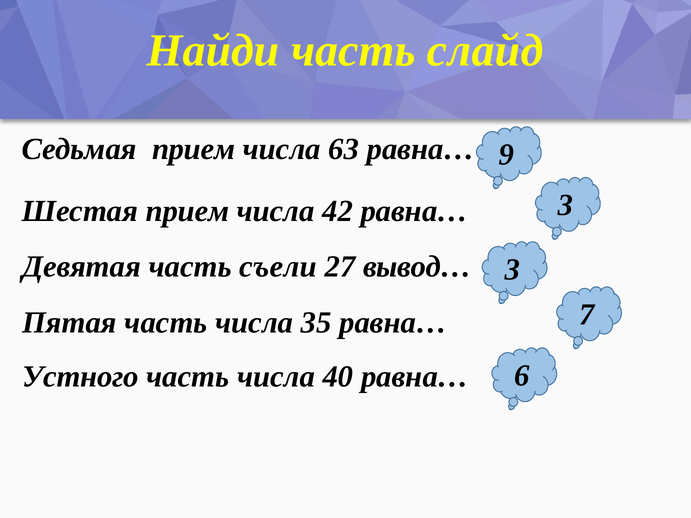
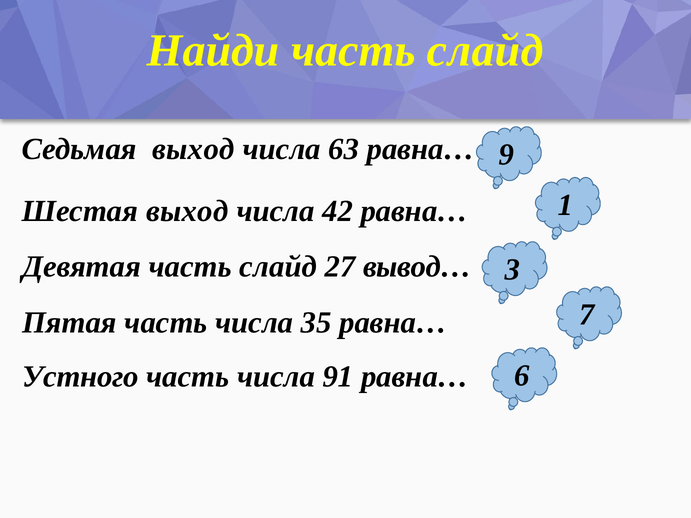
Седьмая прием: прием -> выход
Шестая прием: прием -> выход
равна… 3: 3 -> 1
Девятая часть съели: съели -> слайд
40: 40 -> 91
